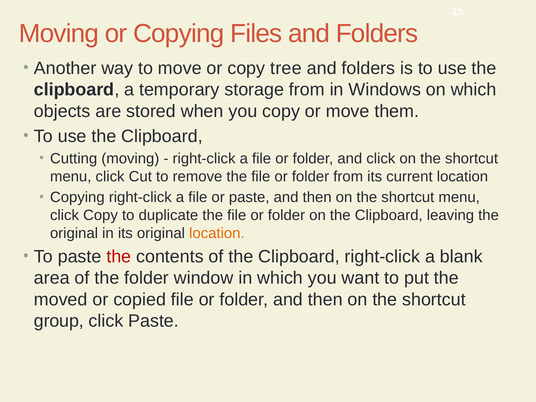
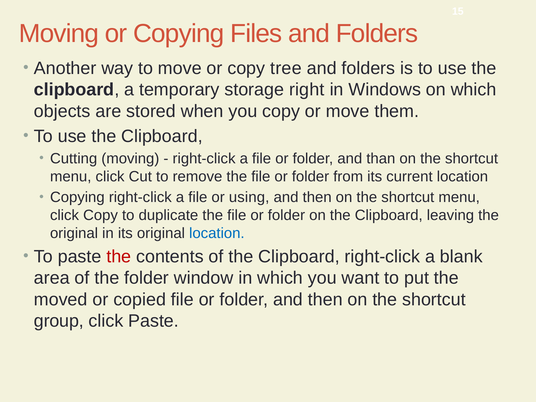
storage from: from -> right
and click: click -> than
or paste: paste -> using
location at (217, 233) colour: orange -> blue
